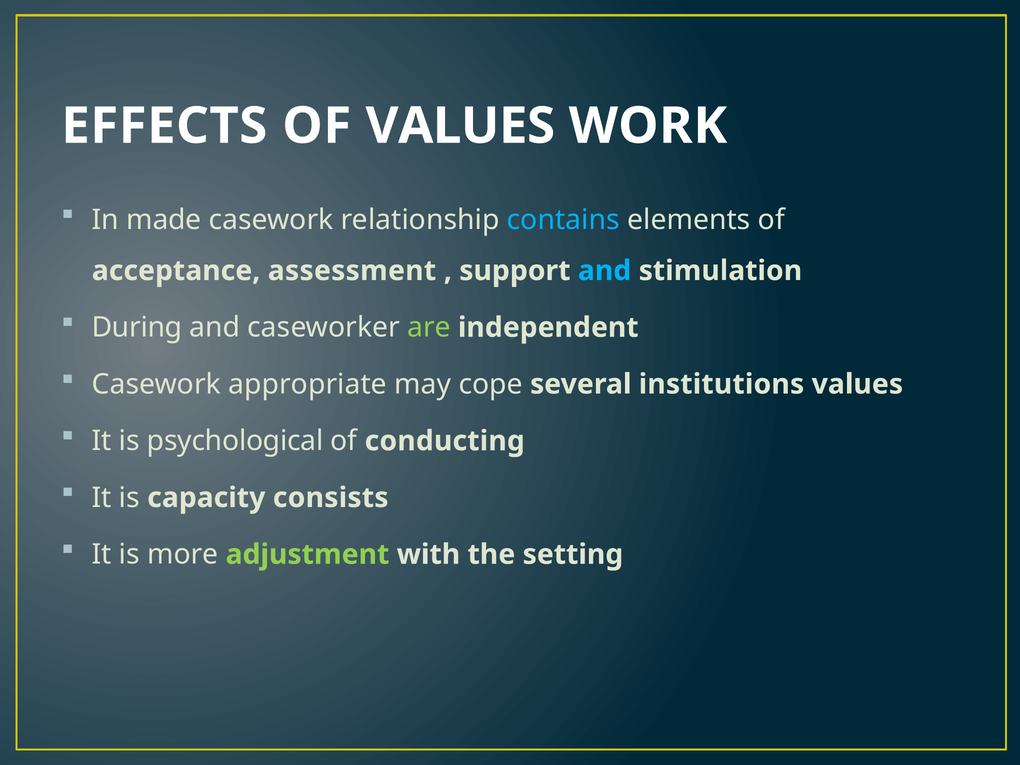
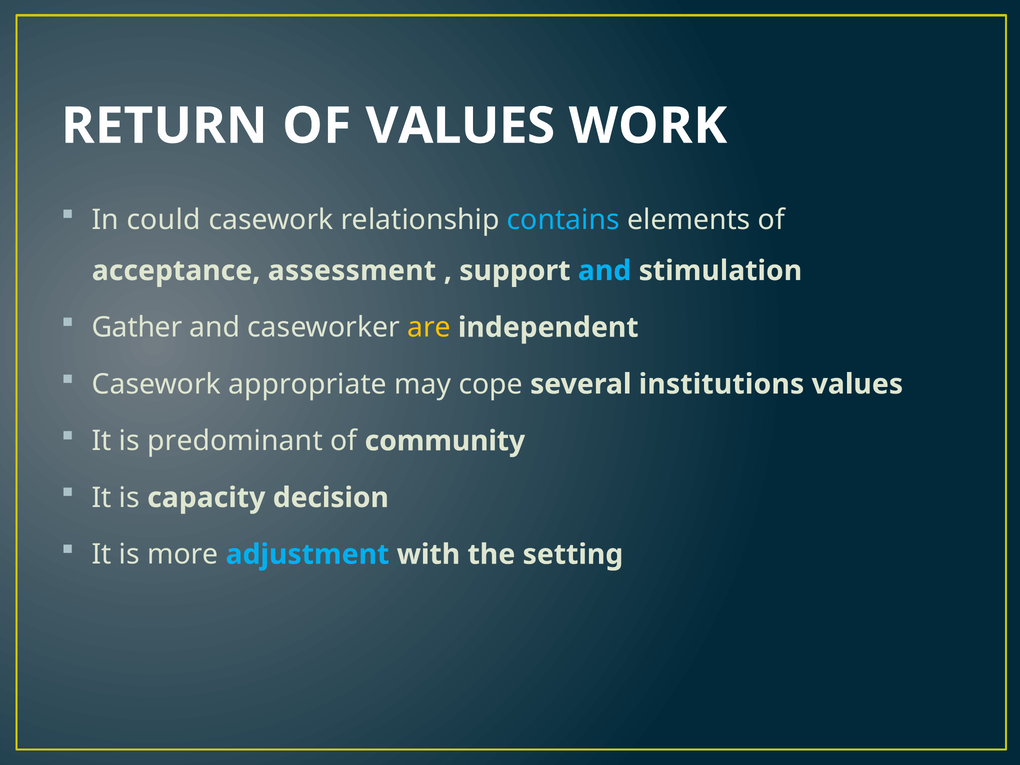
EFFECTS: EFFECTS -> RETURN
made: made -> could
During: During -> Gather
are colour: light green -> yellow
psychological: psychological -> predominant
conducting: conducting -> community
consists: consists -> decision
adjustment colour: light green -> light blue
